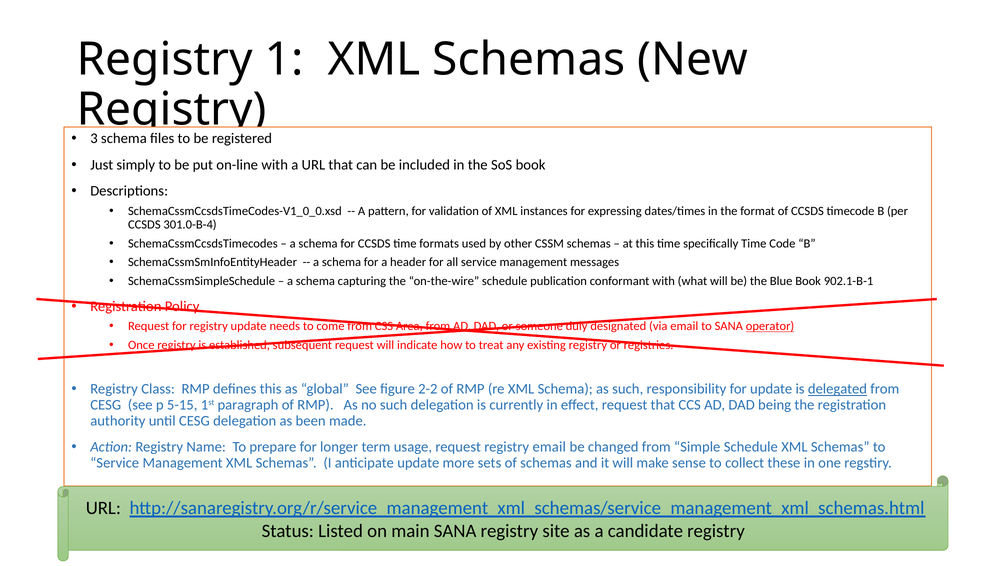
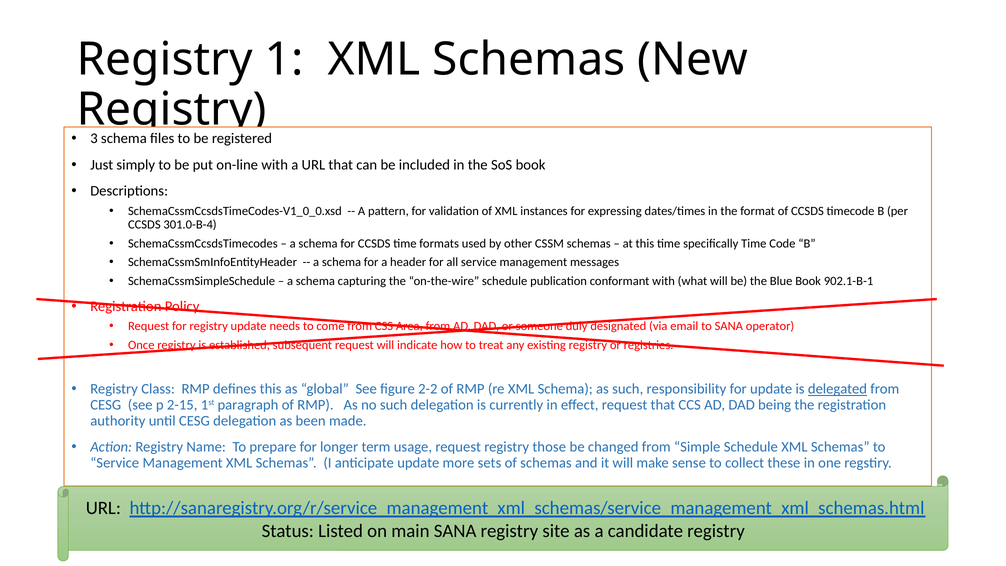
operator underline: present -> none
5-15: 5-15 -> 2-15
registry email: email -> those
